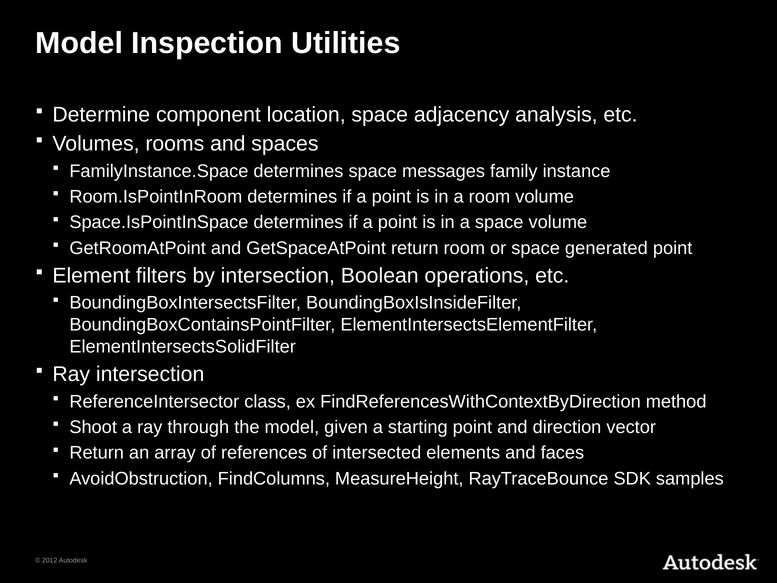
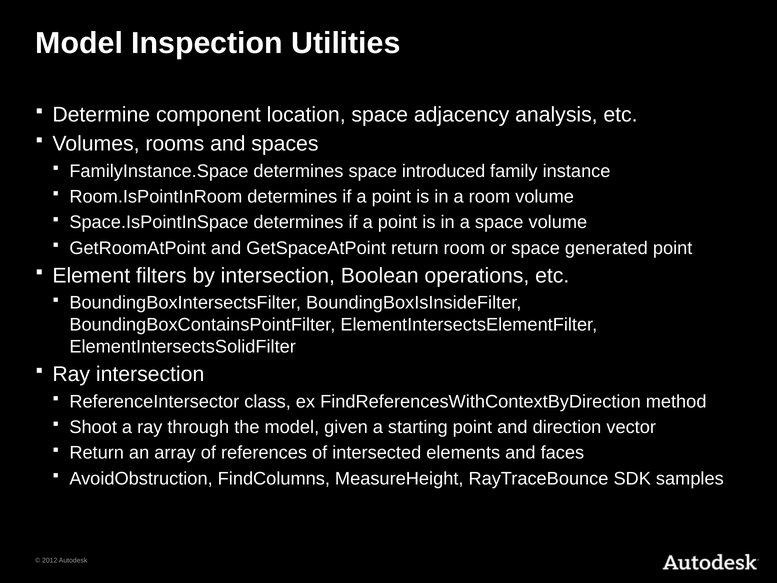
messages: messages -> introduced
